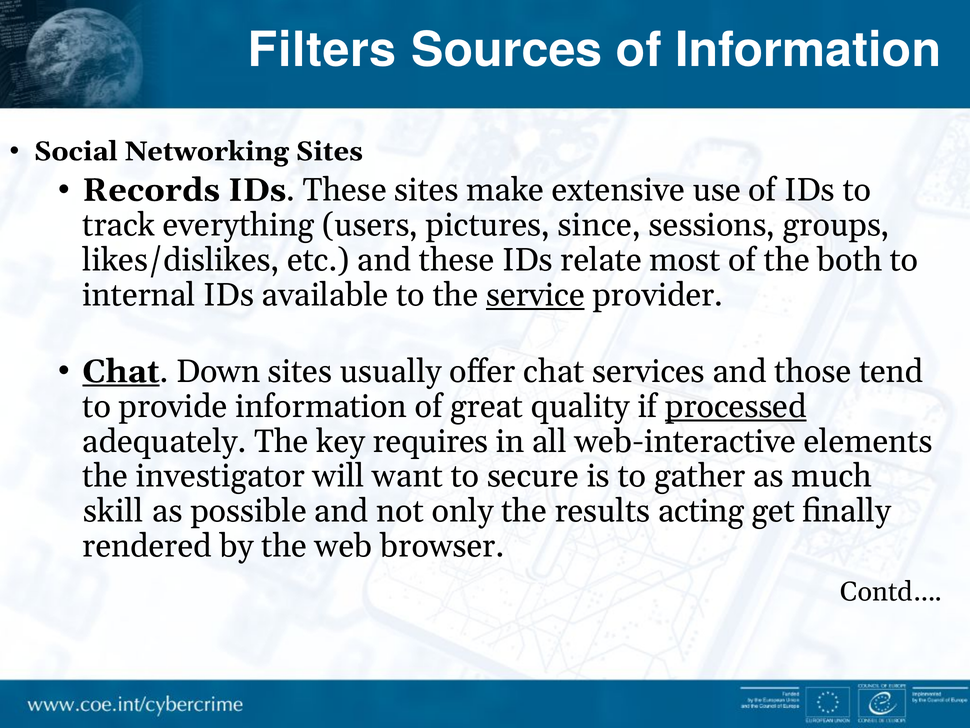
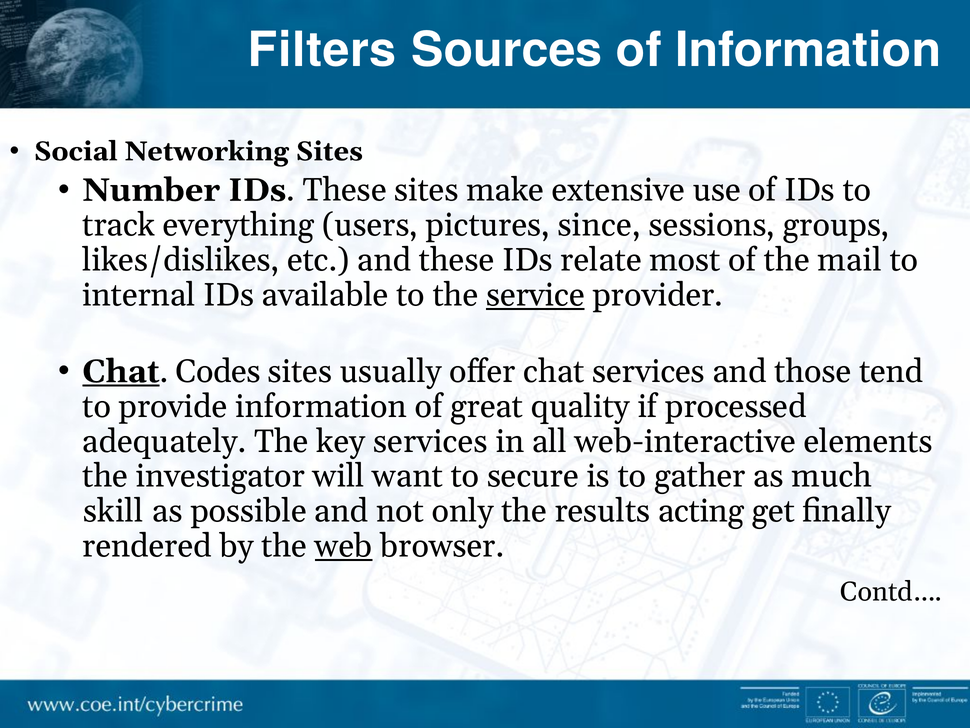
Records: Records -> Number
both: both -> mail
Down: Down -> Codes
processed underline: present -> none
key requires: requires -> services
web underline: none -> present
